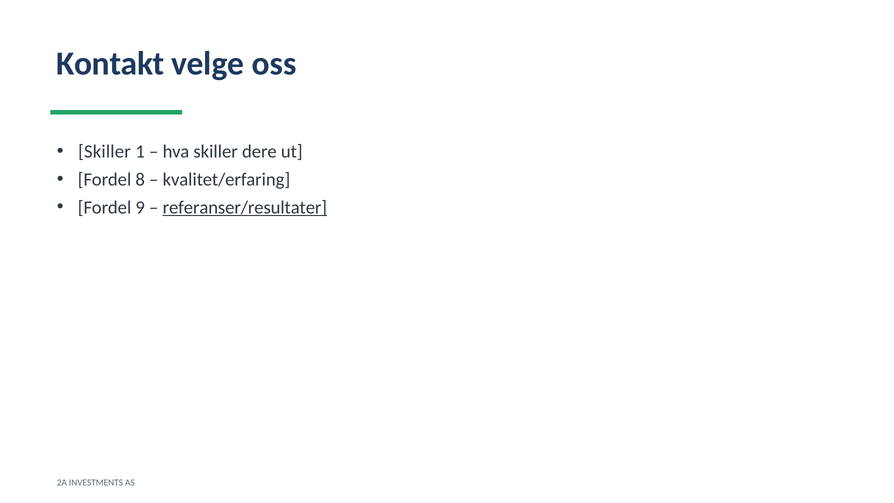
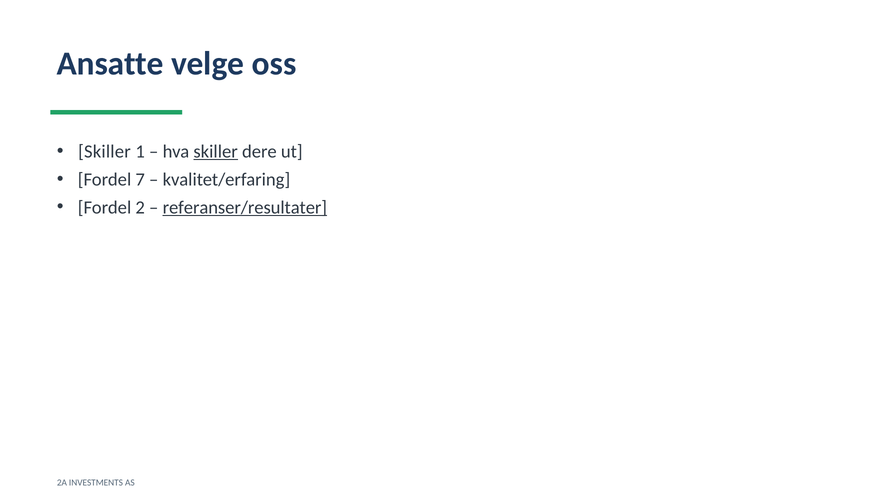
Kontakt: Kontakt -> Ansatte
skiller at (216, 151) underline: none -> present
8: 8 -> 7
9: 9 -> 2
